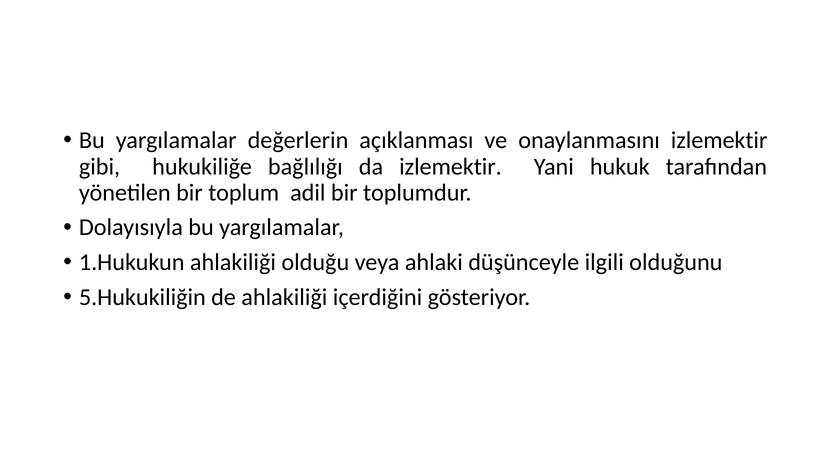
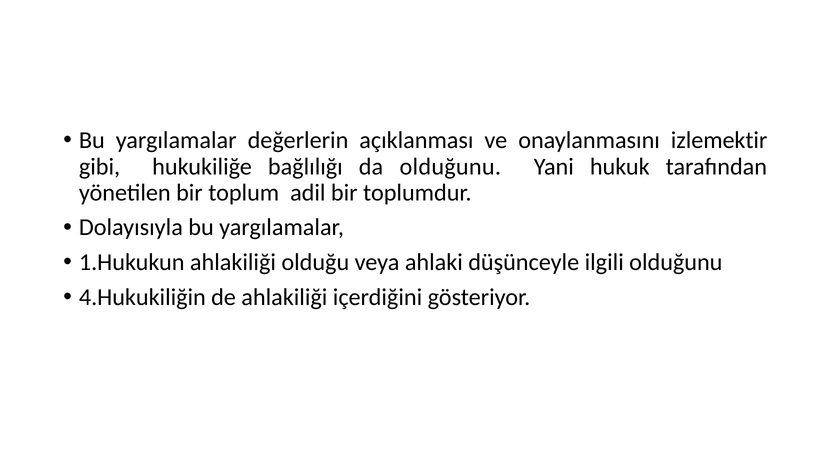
da izlemektir: izlemektir -> olduğunu
5.Hukukiliğin: 5.Hukukiliğin -> 4.Hukukiliğin
